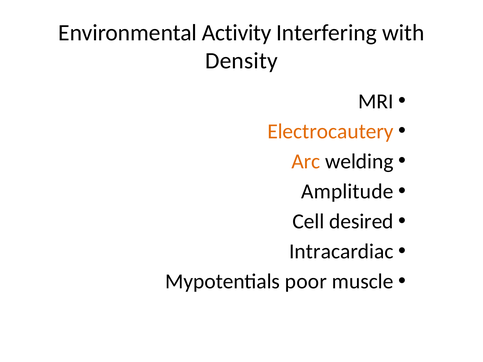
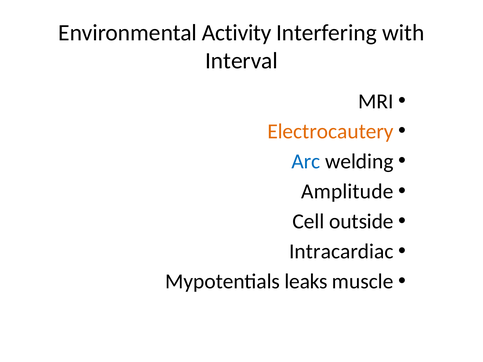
Density: Density -> Interval
Arc colour: orange -> blue
desired: desired -> outside
poor: poor -> leaks
